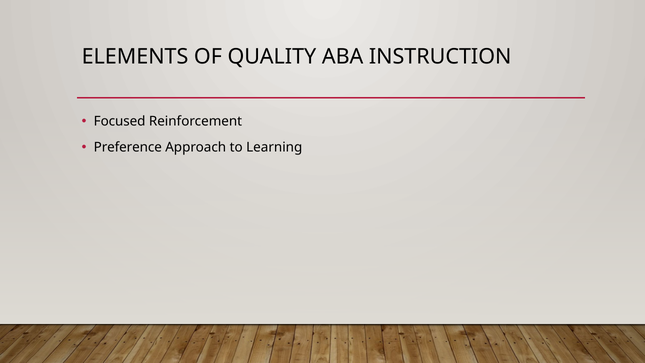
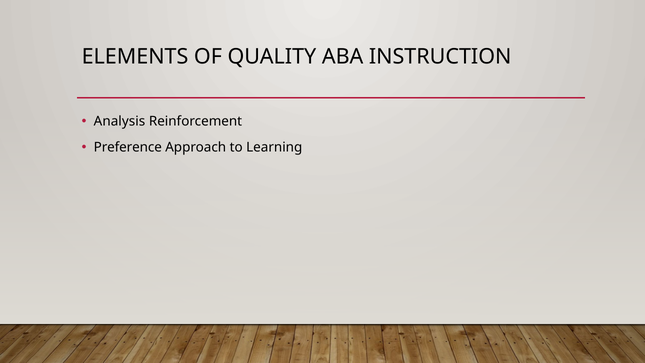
Focused: Focused -> Analysis
